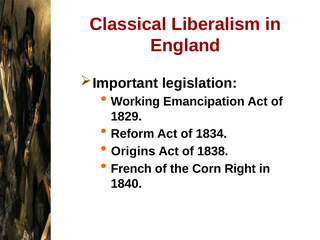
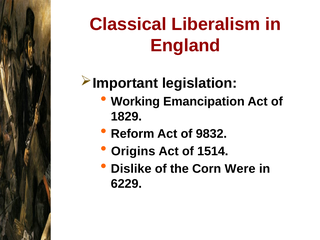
1834: 1834 -> 9832
1838: 1838 -> 1514
French: French -> Dislike
Right: Right -> Were
1840: 1840 -> 6229
